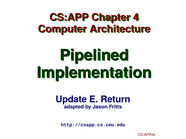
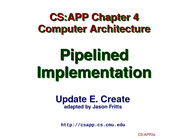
Return: Return -> Create
